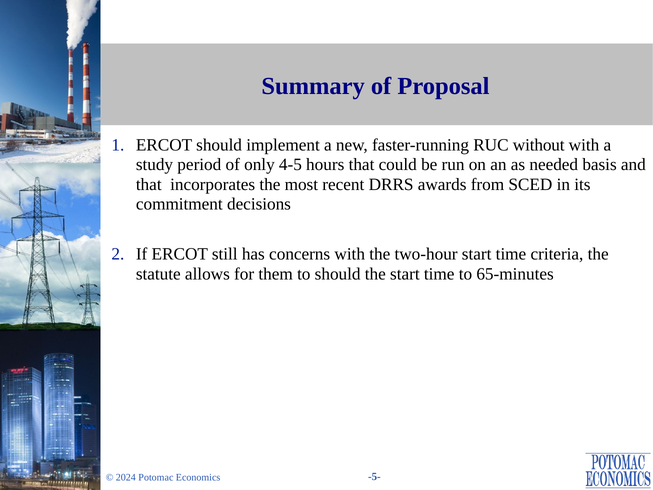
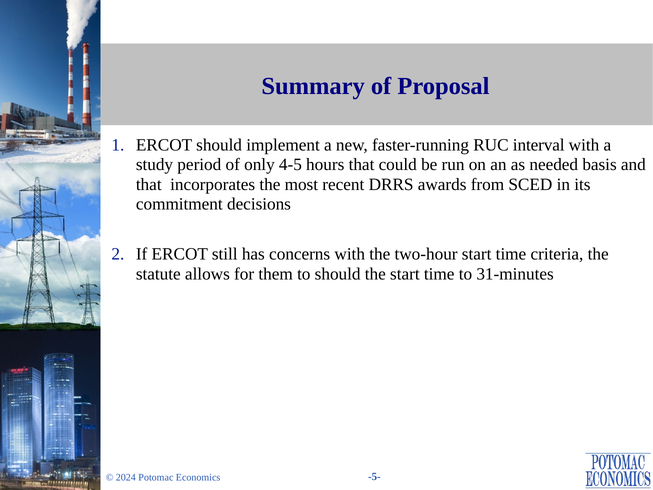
without: without -> interval
65-minutes: 65-minutes -> 31-minutes
